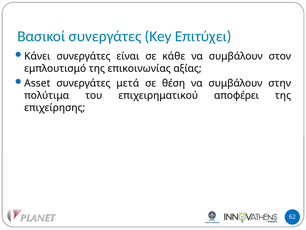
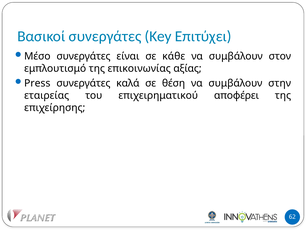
Κάνει: Κάνει -> Μέσο
Asset: Asset -> Press
μετά: μετά -> καλά
πολύτιμα: πολύτιμα -> εταιρείας
